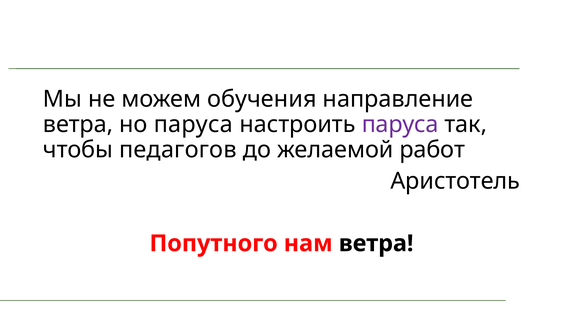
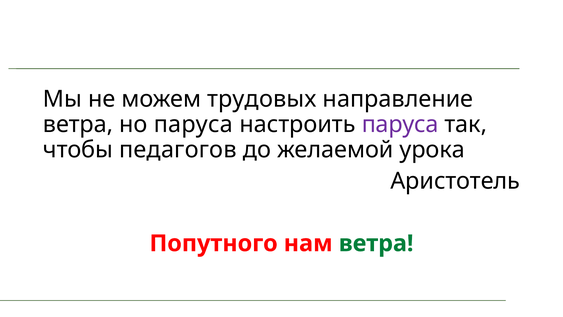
обучения: обучения -> трудовых
работ: работ -> урока
ветра at (376, 243) colour: black -> green
